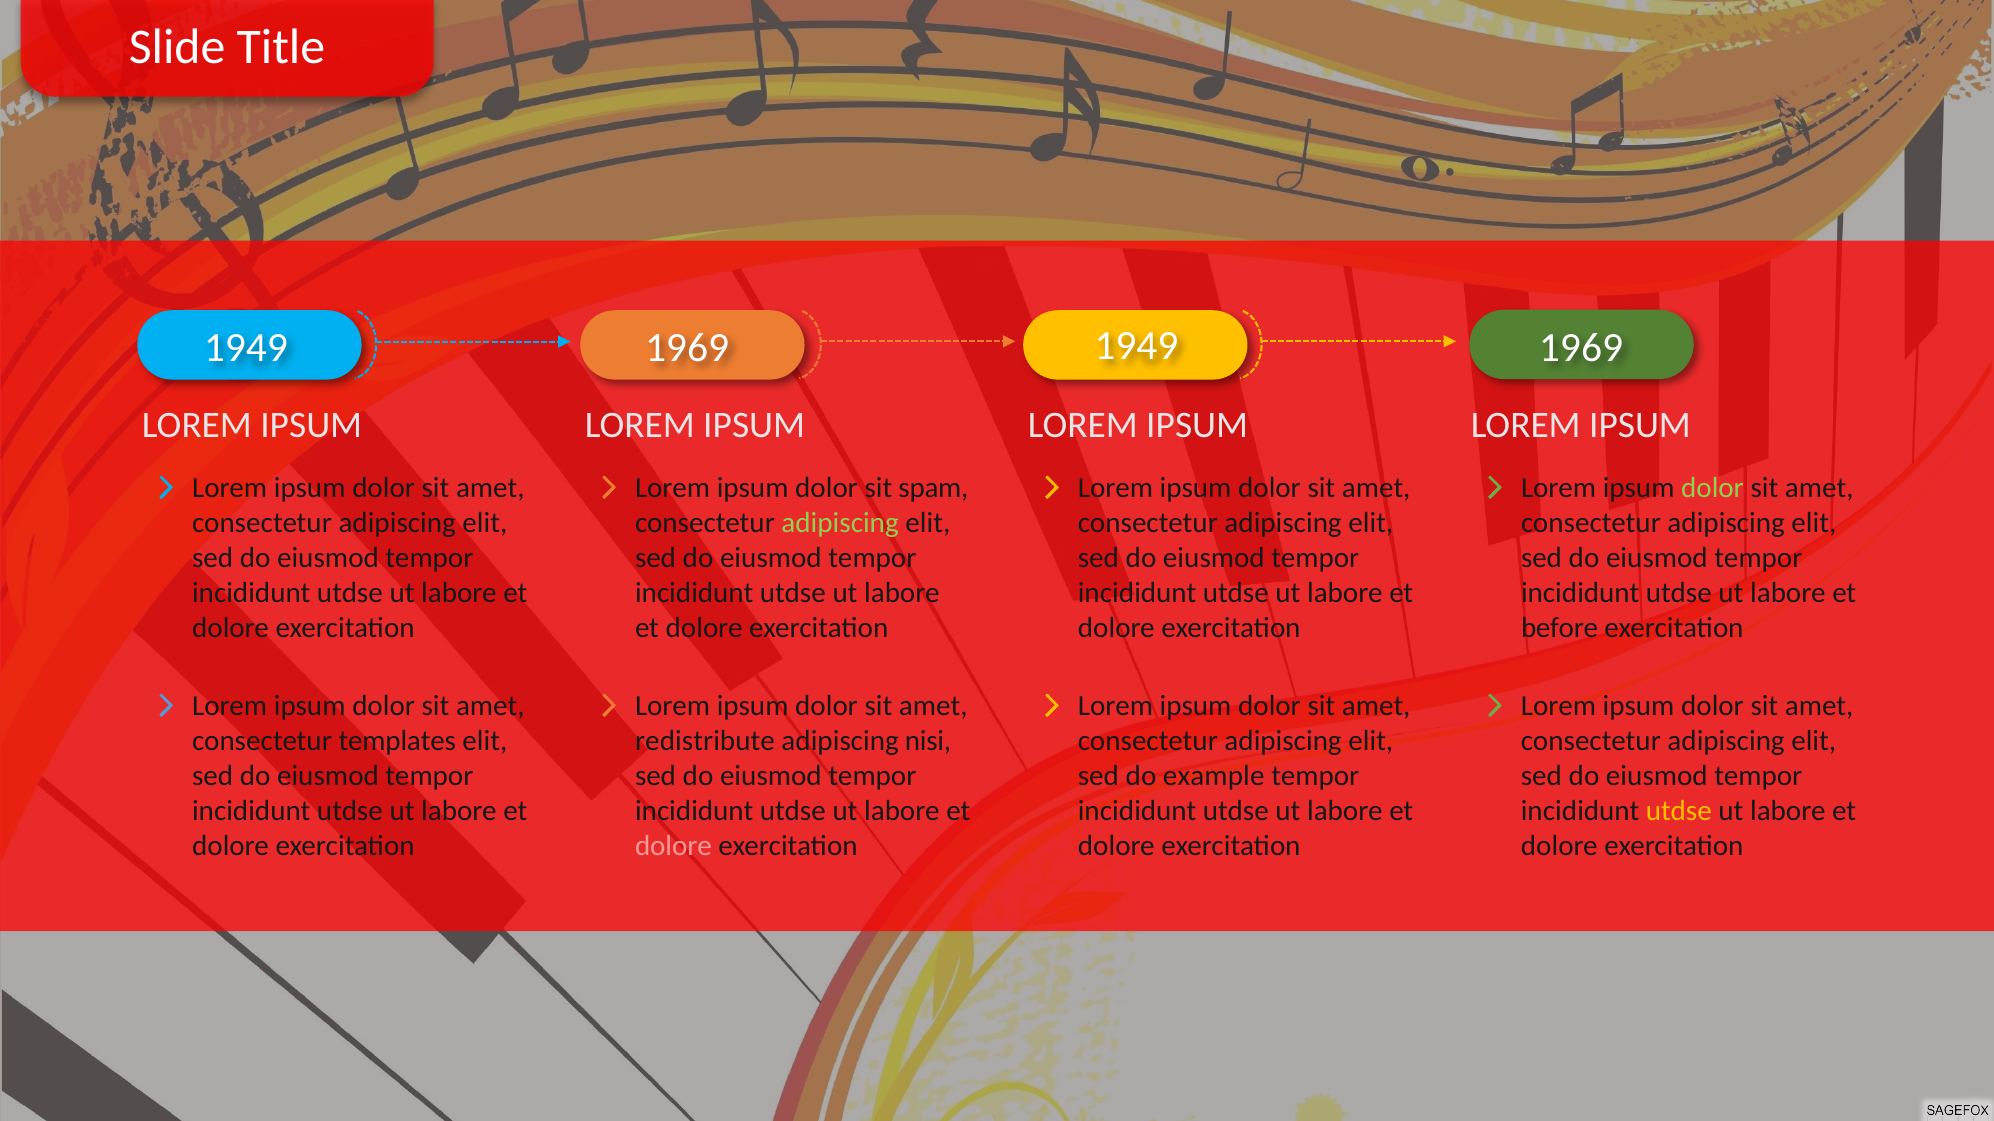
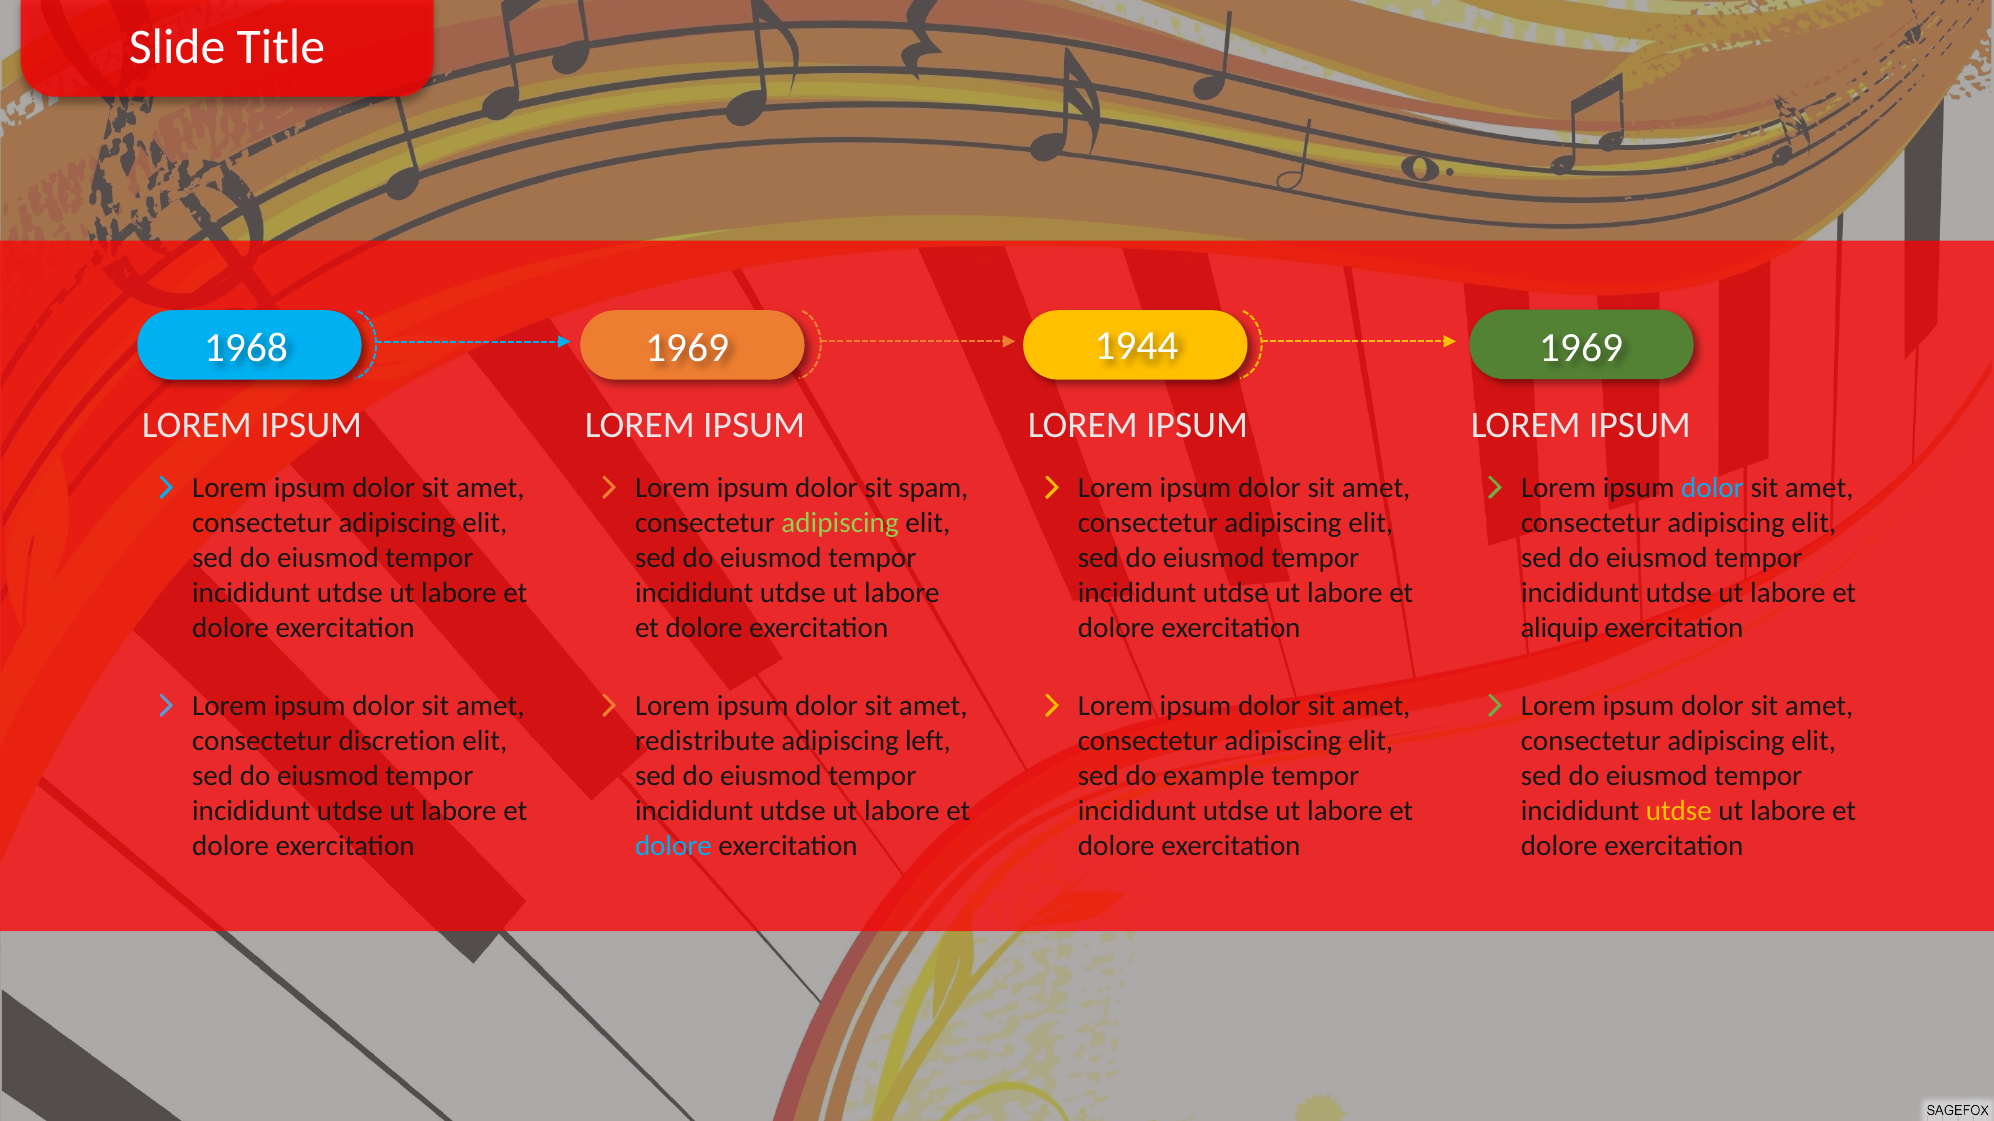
1949 at (246, 348): 1949 -> 1968
1969 1949: 1949 -> 1944
dolor at (1713, 488) colour: light green -> light blue
before: before -> aliquip
templates: templates -> discretion
nisi: nisi -> left
dolore at (673, 846) colour: pink -> light blue
